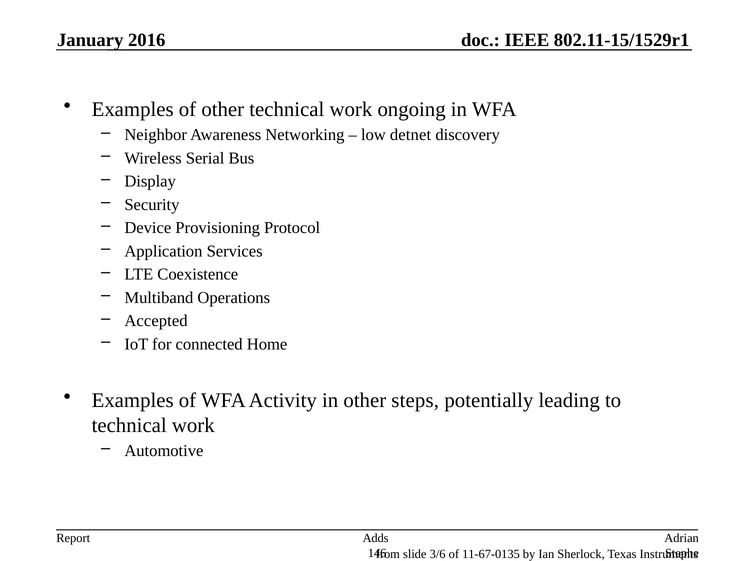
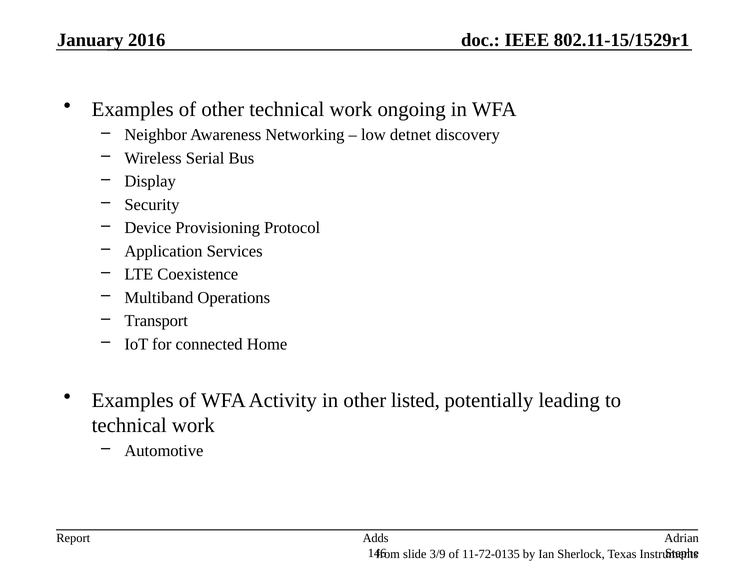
Accepted: Accepted -> Transport
steps: steps -> listed
3/6: 3/6 -> 3/9
11-67-0135: 11-67-0135 -> 11-72-0135
